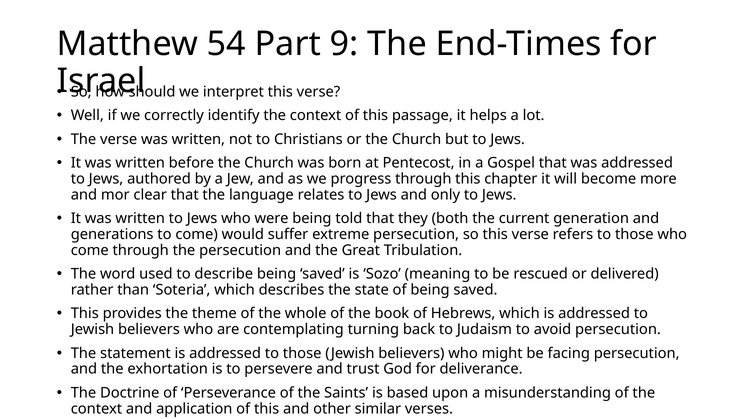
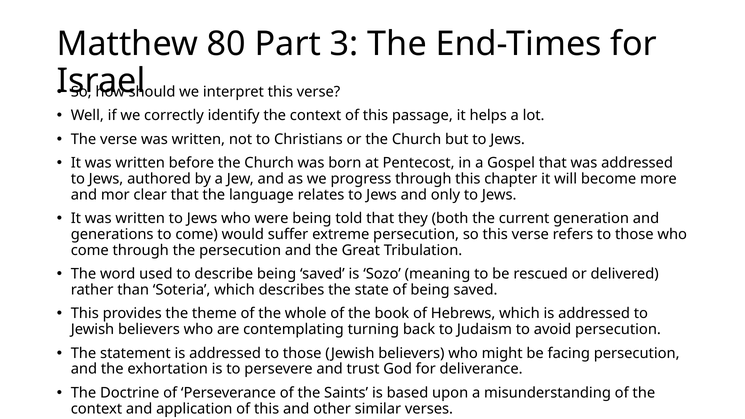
54: 54 -> 80
9: 9 -> 3
